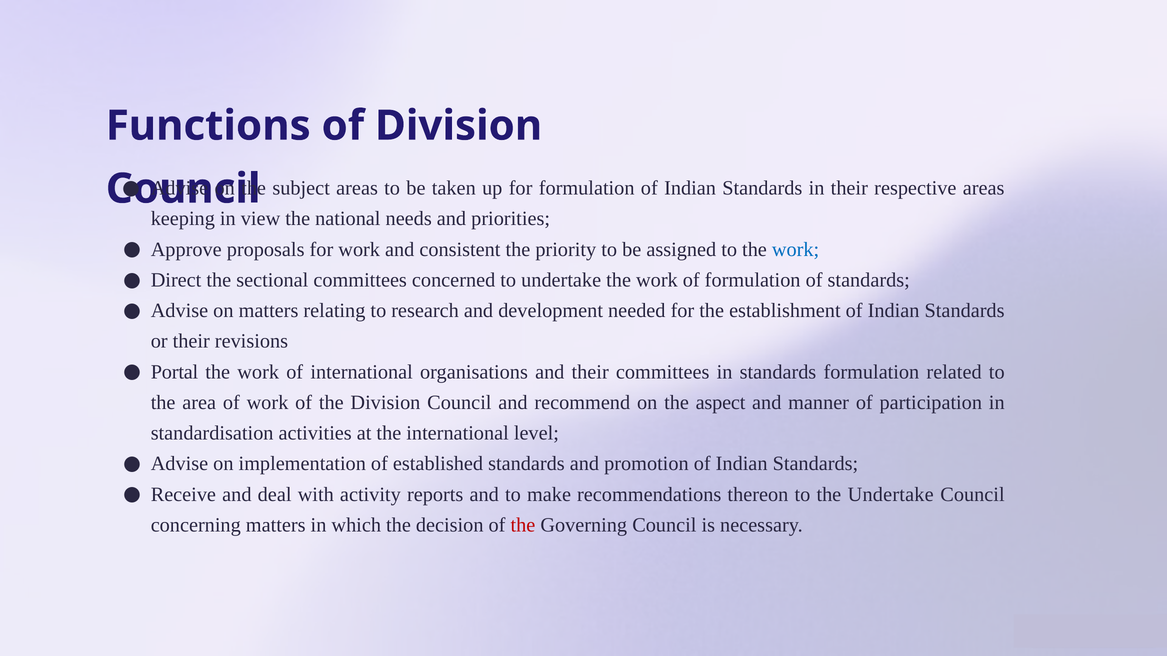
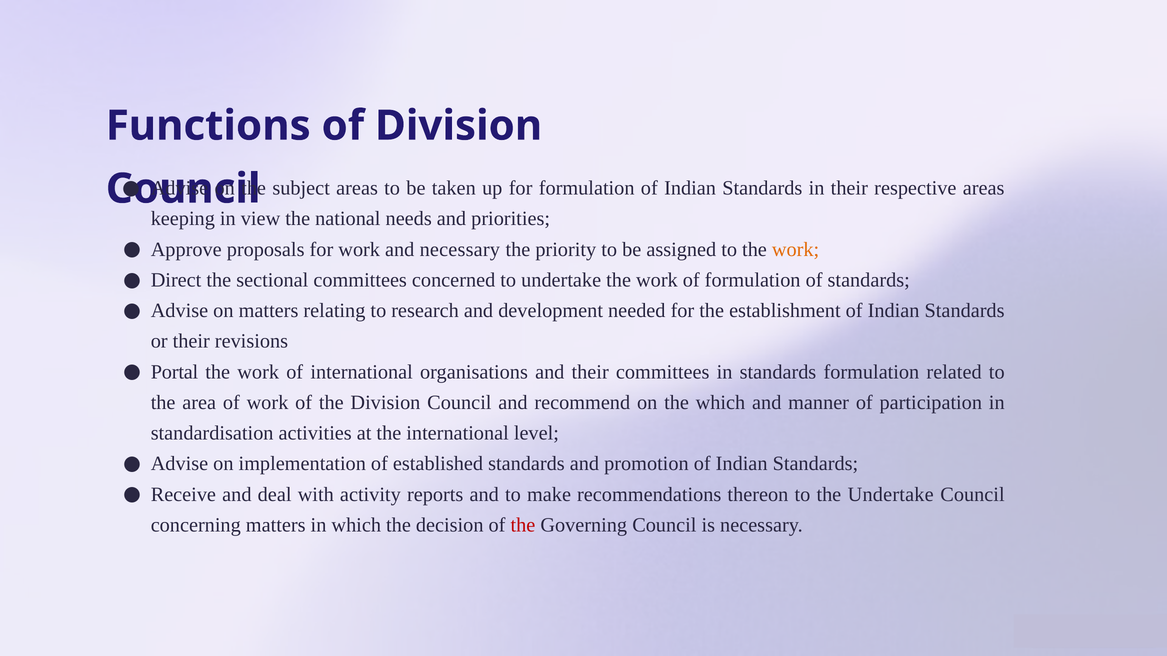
and consistent: consistent -> necessary
work at (796, 250) colour: blue -> orange
the aspect: aspect -> which
